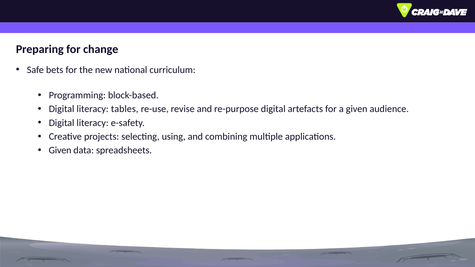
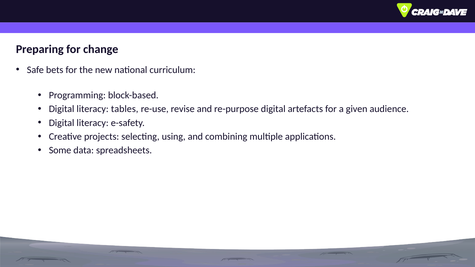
Given at (60, 150): Given -> Some
